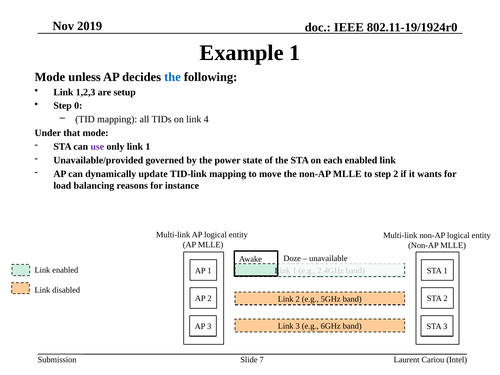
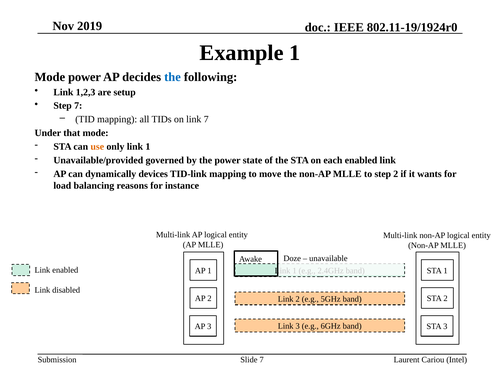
Mode unless: unless -> power
Step 0: 0 -> 7
link 4: 4 -> 7
use colour: purple -> orange
update: update -> devices
